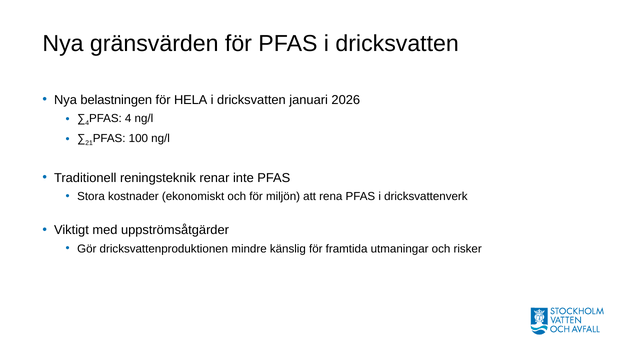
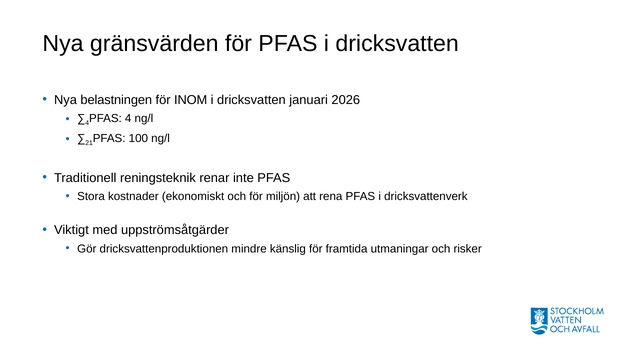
HELA: HELA -> INOM
